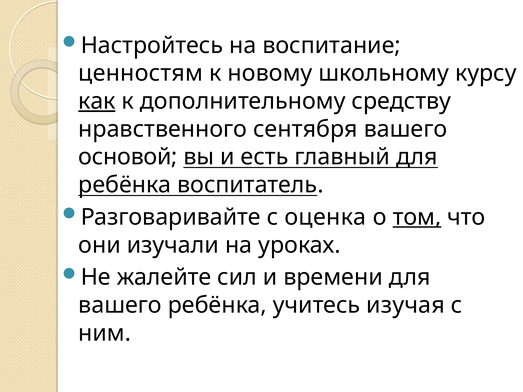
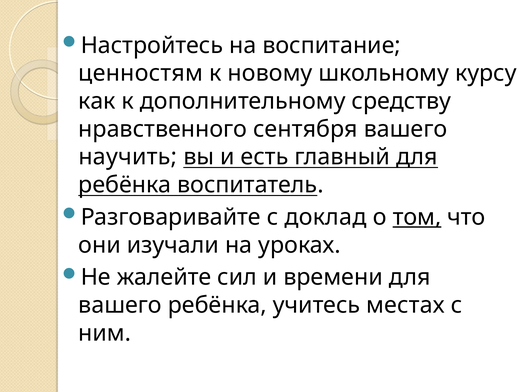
как underline: present -> none
основой: основой -> научить
оценка: оценка -> доклад
изучая: изучая -> местах
